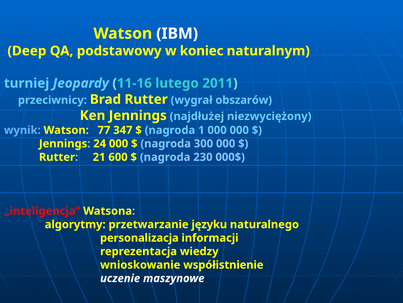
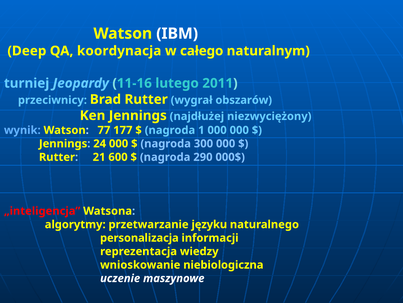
podstawowy: podstawowy -> koordynacja
koniec: koniec -> całego
347: 347 -> 177
230: 230 -> 290
współistnienie: współistnienie -> niebiologiczna
